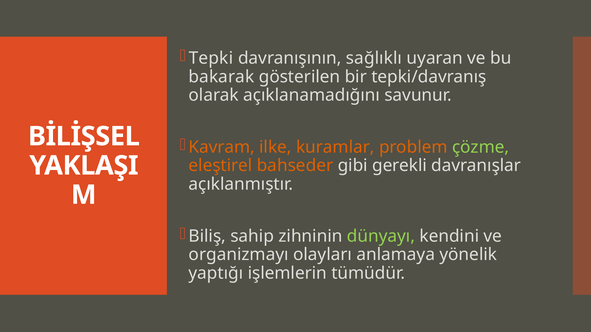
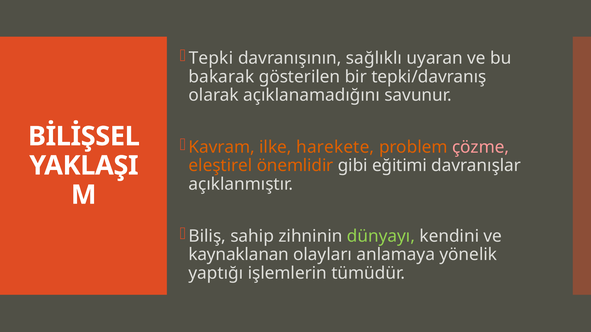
kuramlar: kuramlar -> harekete
çözme colour: light green -> pink
bahseder: bahseder -> önemlidir
gerekli: gerekli -> eğitimi
organizmayı: organizmayı -> kaynaklanan
